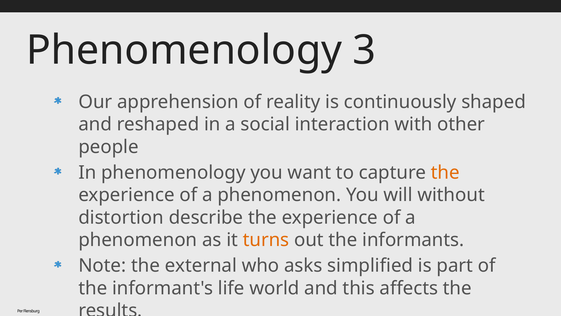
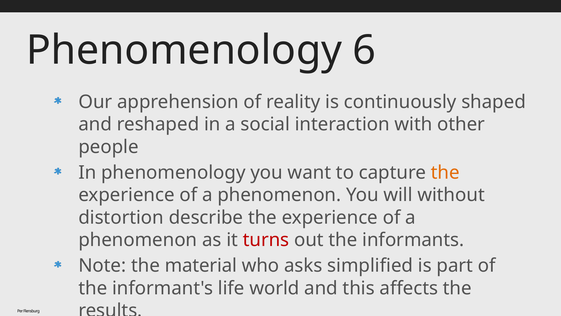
3: 3 -> 6
turns colour: orange -> red
external: external -> material
